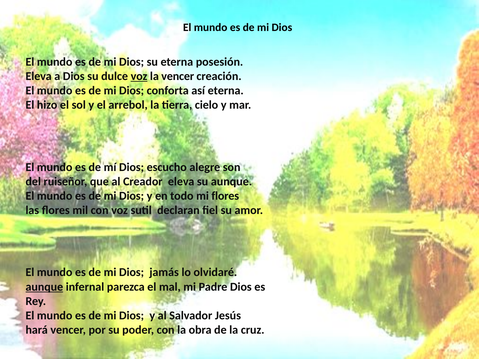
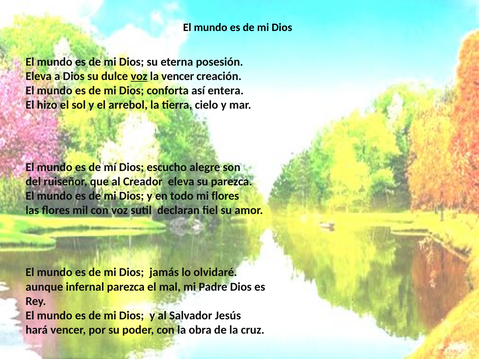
así eterna: eterna -> entera
su aunque: aunque -> parezca
aunque at (44, 287) underline: present -> none
